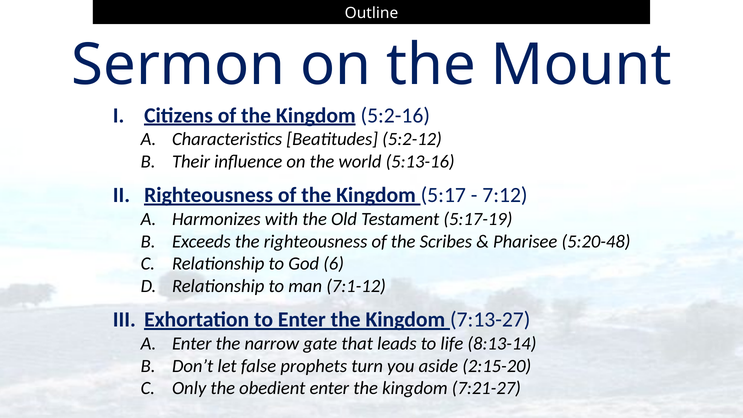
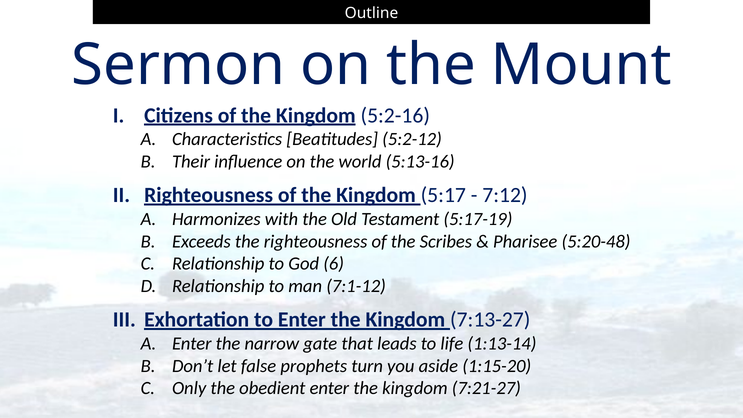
8:13-14: 8:13-14 -> 1:13-14
2:15-20: 2:15-20 -> 1:15-20
